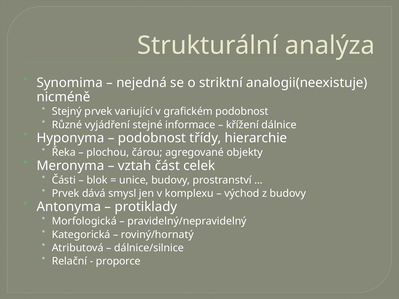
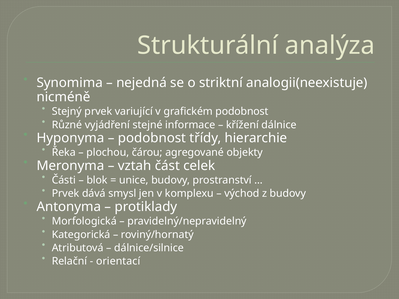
proporce: proporce -> orientací
